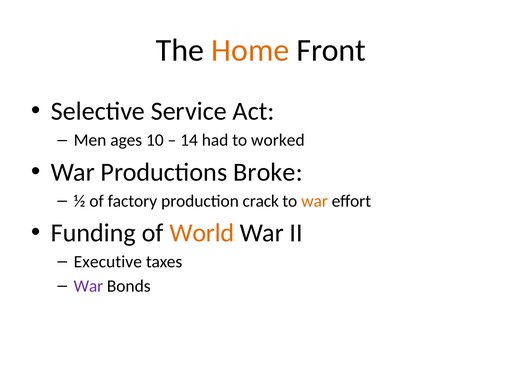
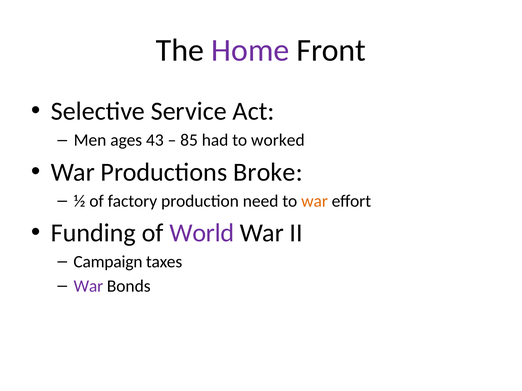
Home colour: orange -> purple
10: 10 -> 43
14: 14 -> 85
crack: crack -> need
World colour: orange -> purple
Executive: Executive -> Campaign
